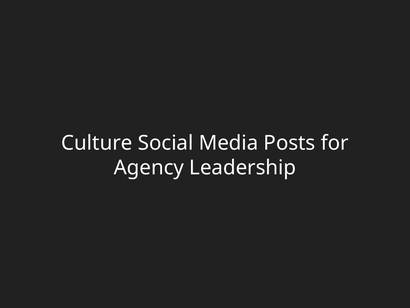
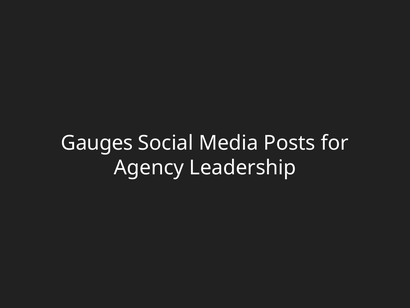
Culture: Culture -> Gauges
